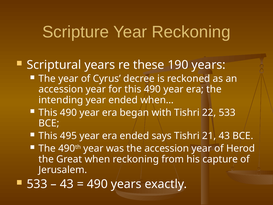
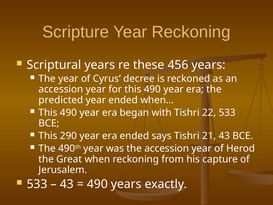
190: 190 -> 456
intending: intending -> predicted
495: 495 -> 290
